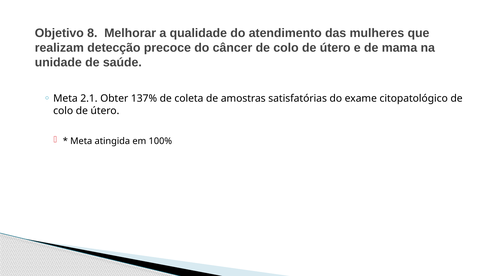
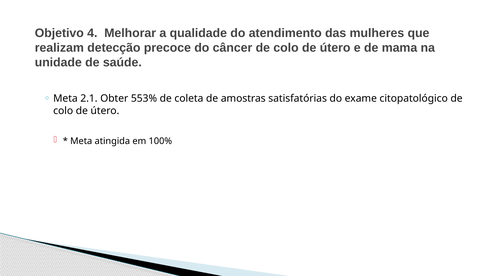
8: 8 -> 4
137%: 137% -> 553%
